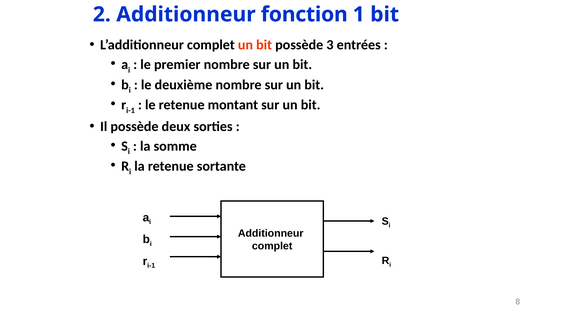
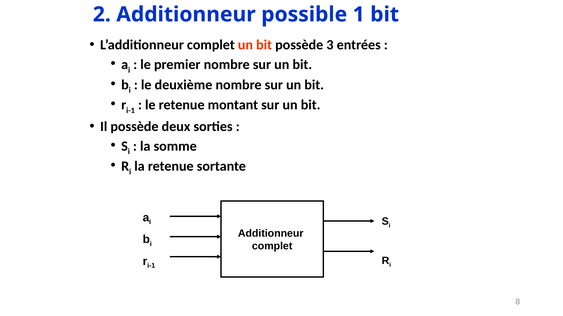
fonction: fonction -> possible
